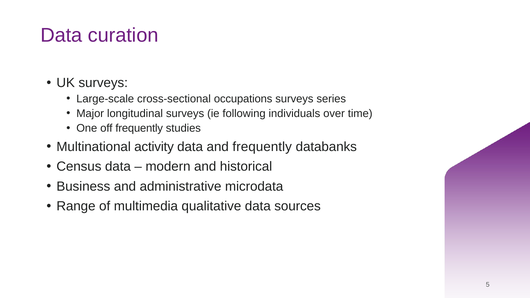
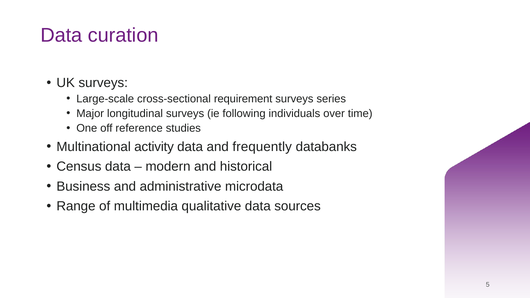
occupations: occupations -> requirement
off frequently: frequently -> reference
